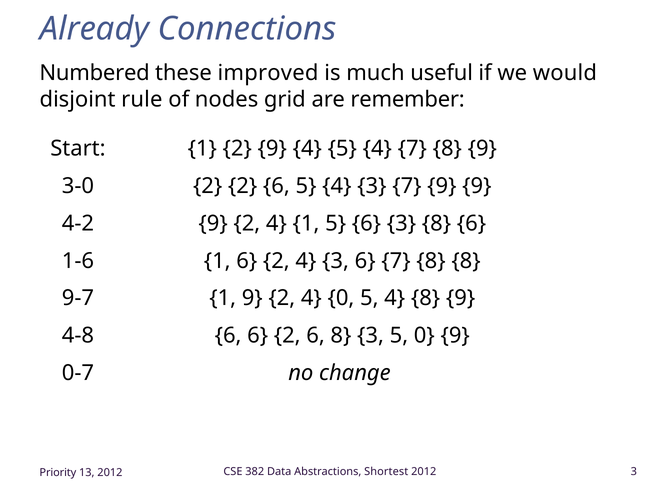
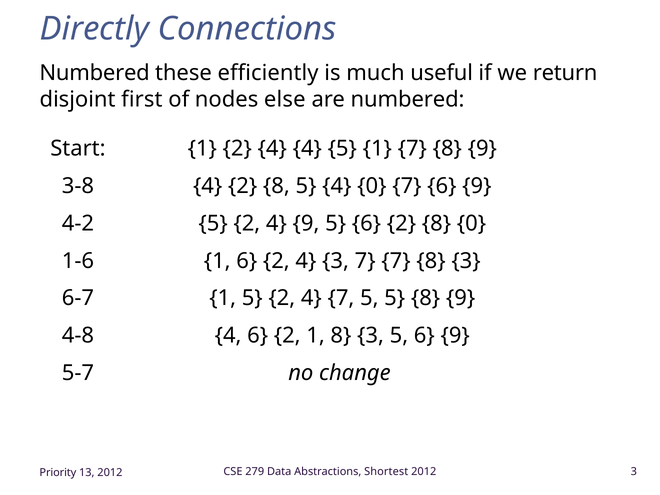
Already: Already -> Directly
improved: improved -> efficiently
would: would -> return
rule: rule -> first
grid: grid -> else
are remember: remember -> numbered
1 2 9: 9 -> 4
4 5 4: 4 -> 1
3-0: 3-0 -> 3-8
2 at (208, 186): 2 -> 4
6 at (276, 186): 6 -> 8
5 4 3: 3 -> 0
7 9: 9 -> 6
9 at (213, 223): 9 -> 5
4 1: 1 -> 9
5 6 3: 3 -> 2
8 6: 6 -> 0
3 6: 6 -> 7
7 8 8: 8 -> 3
9-7: 9-7 -> 6-7
1 9: 9 -> 5
4 0: 0 -> 7
4 at (395, 298): 4 -> 5
6 at (228, 336): 6 -> 4
6 2 6: 6 -> 1
3 5 0: 0 -> 6
0-7: 0-7 -> 5-7
382: 382 -> 279
